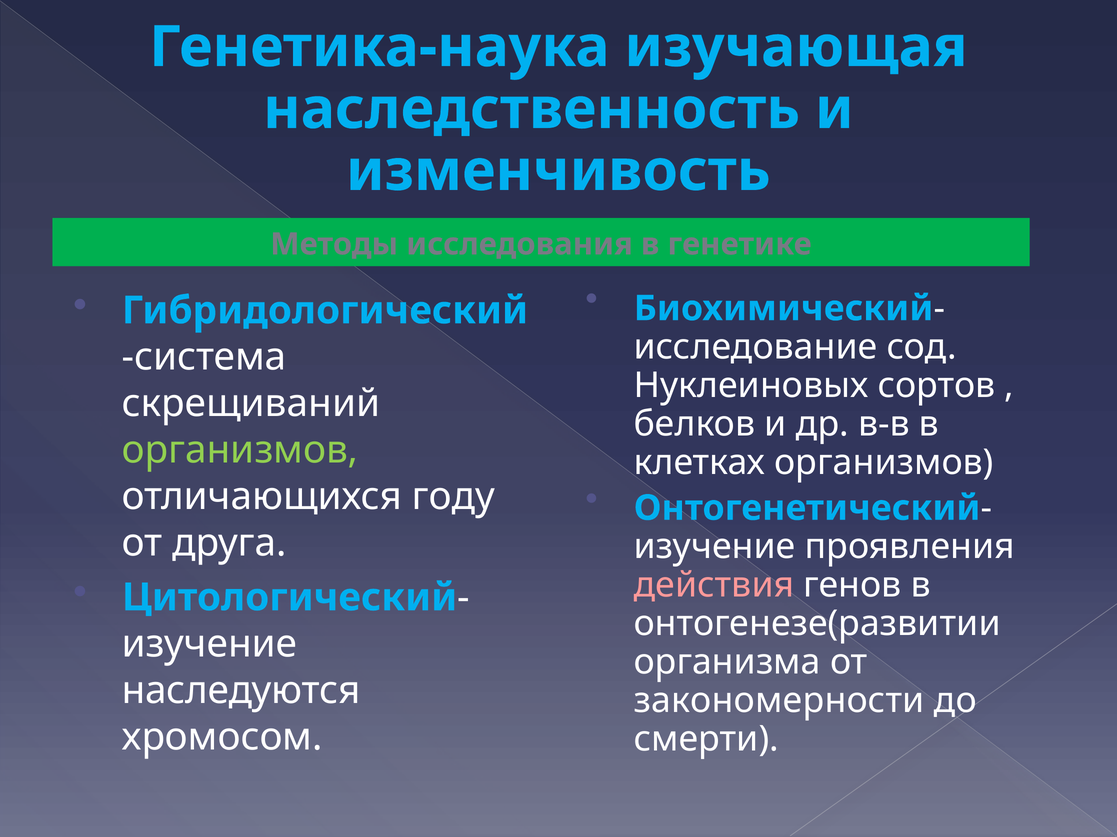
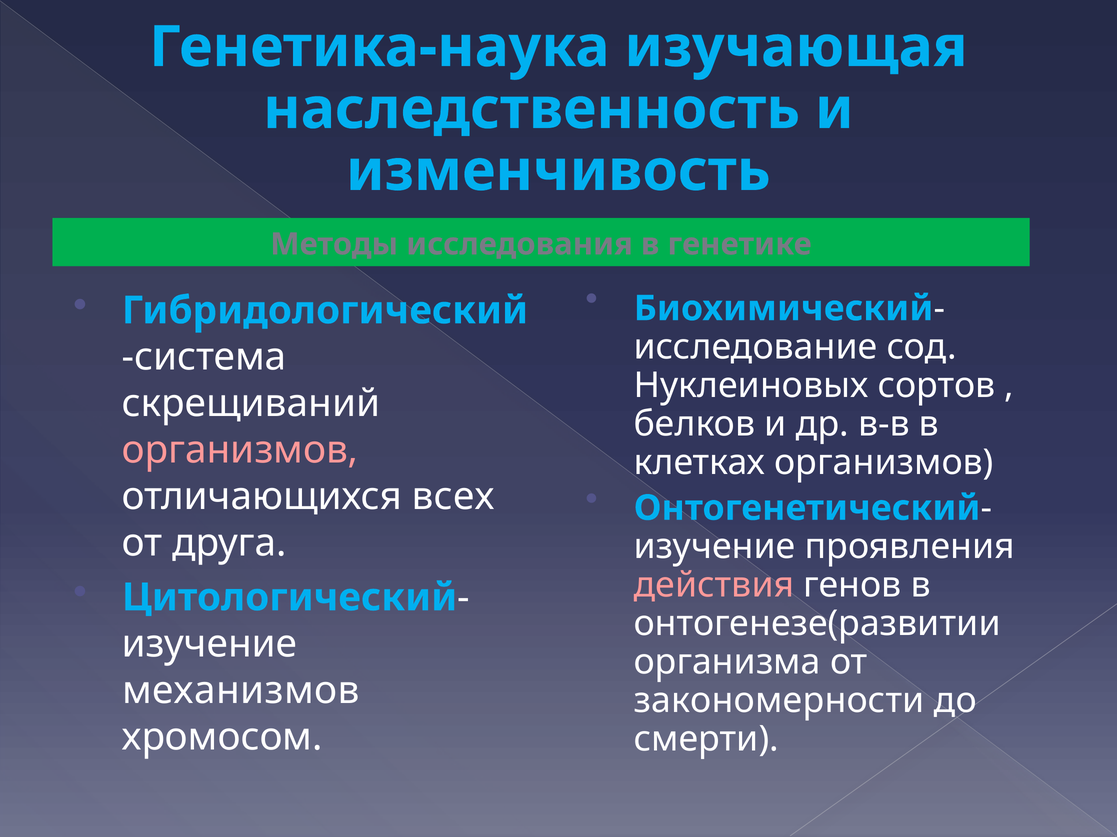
организмов at (240, 450) colour: light green -> pink
году: году -> всех
наследуются: наследуются -> механизмов
